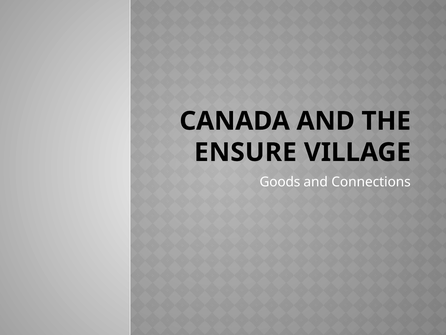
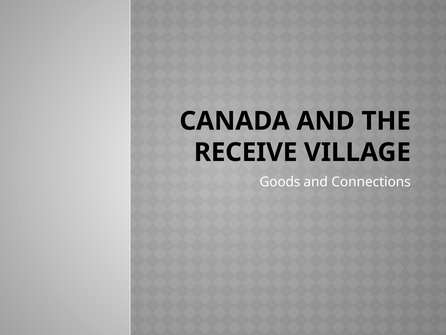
ENSURE: ENSURE -> RECEIVE
